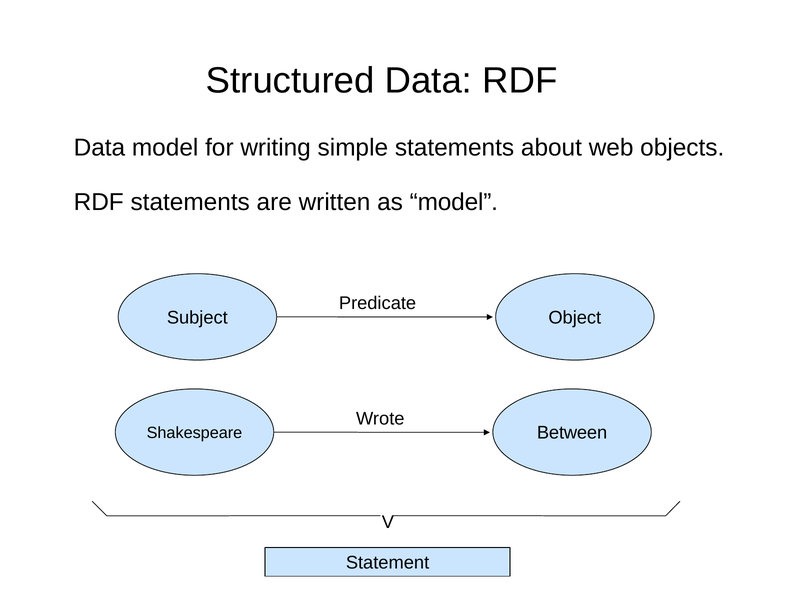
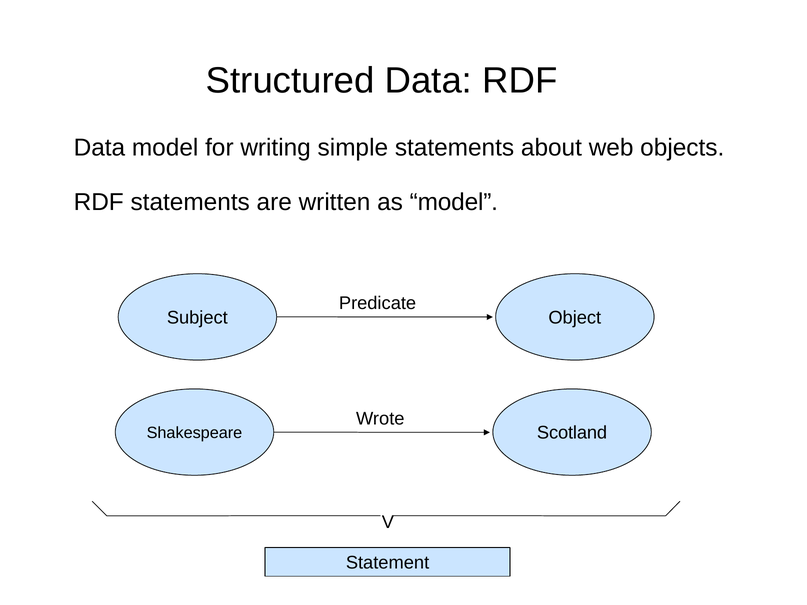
Between: Between -> Scotland
